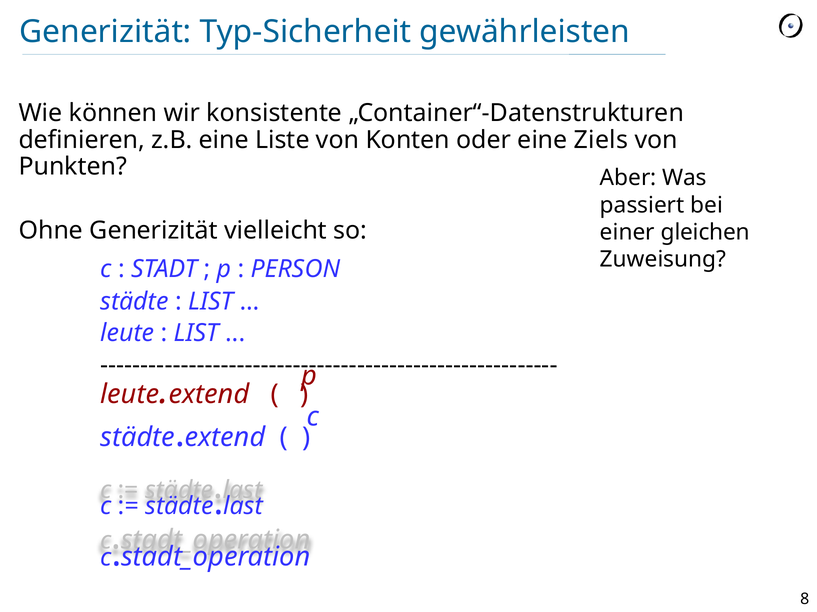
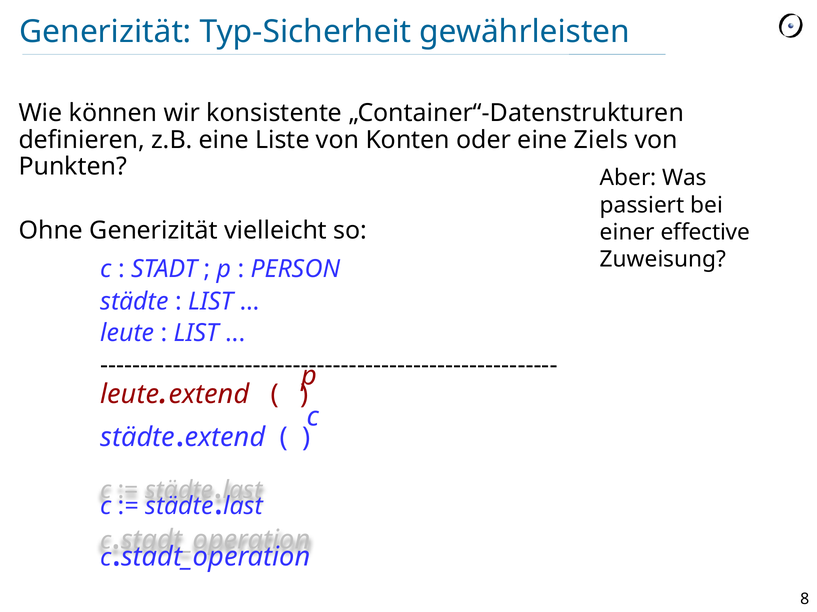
gleichen: gleichen -> effective
